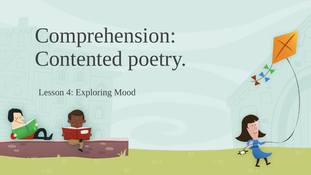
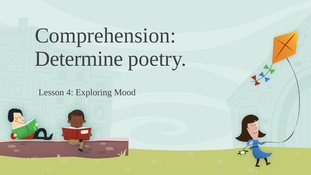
Contented: Contented -> Determine
